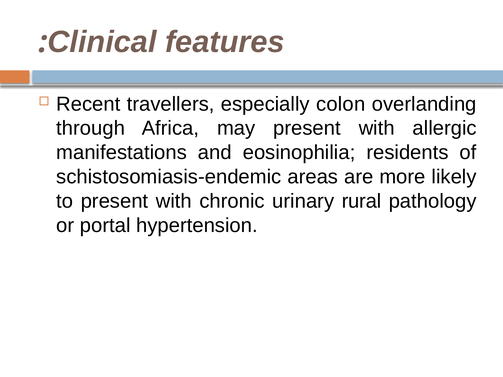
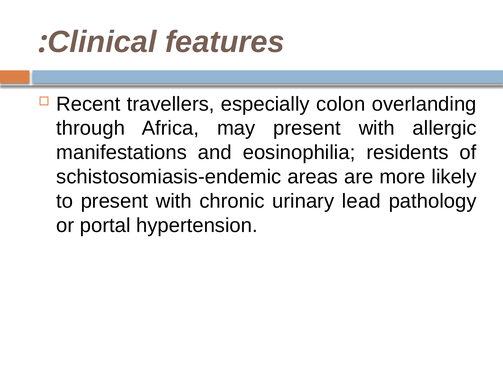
rural: rural -> lead
